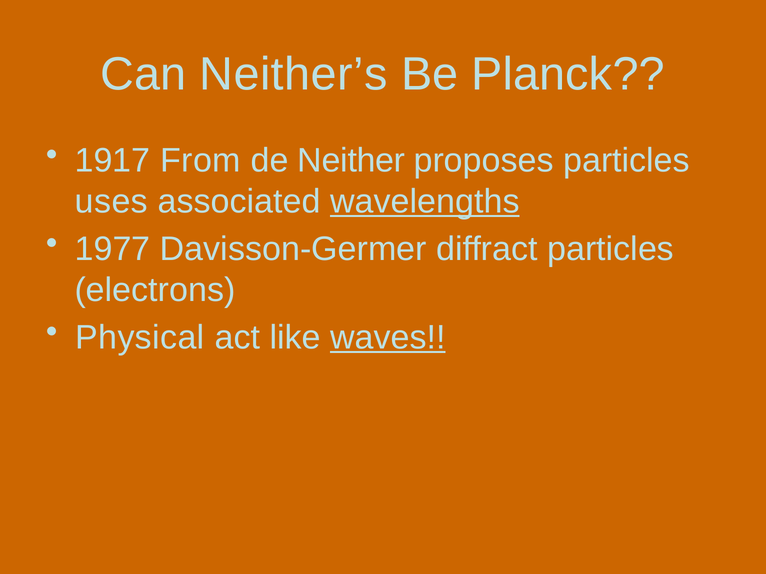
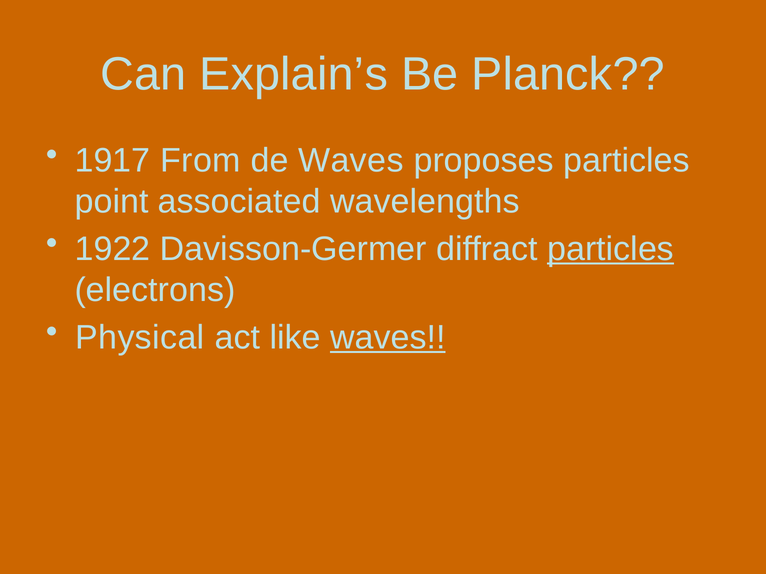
Neither’s: Neither’s -> Explain’s
de Neither: Neither -> Waves
uses: uses -> point
wavelengths underline: present -> none
1977: 1977 -> 1922
particles at (611, 249) underline: none -> present
